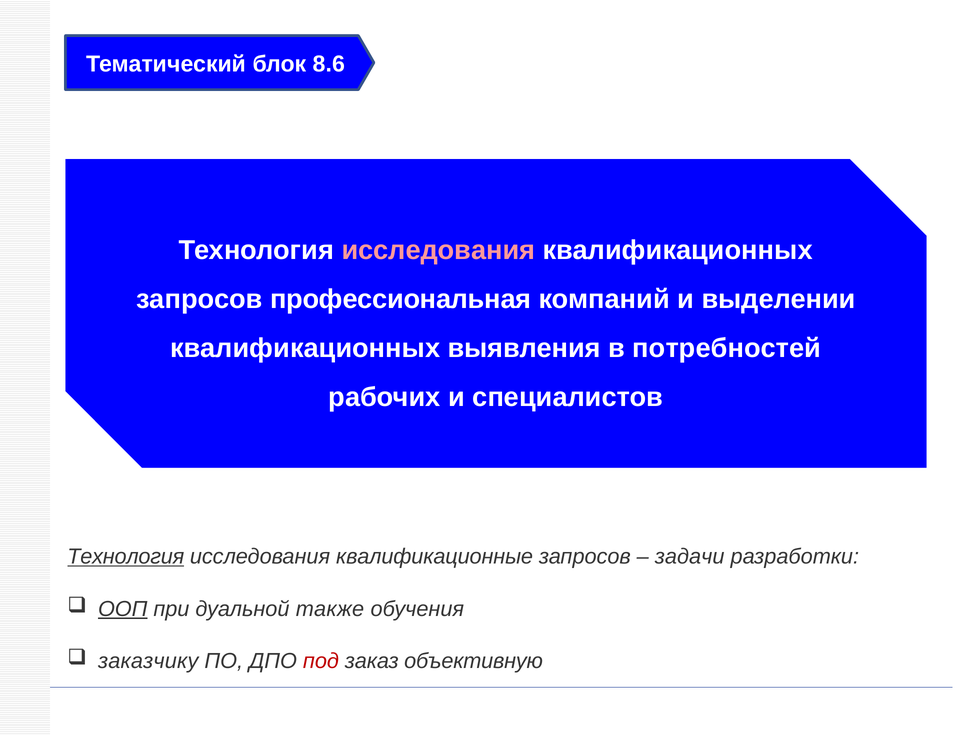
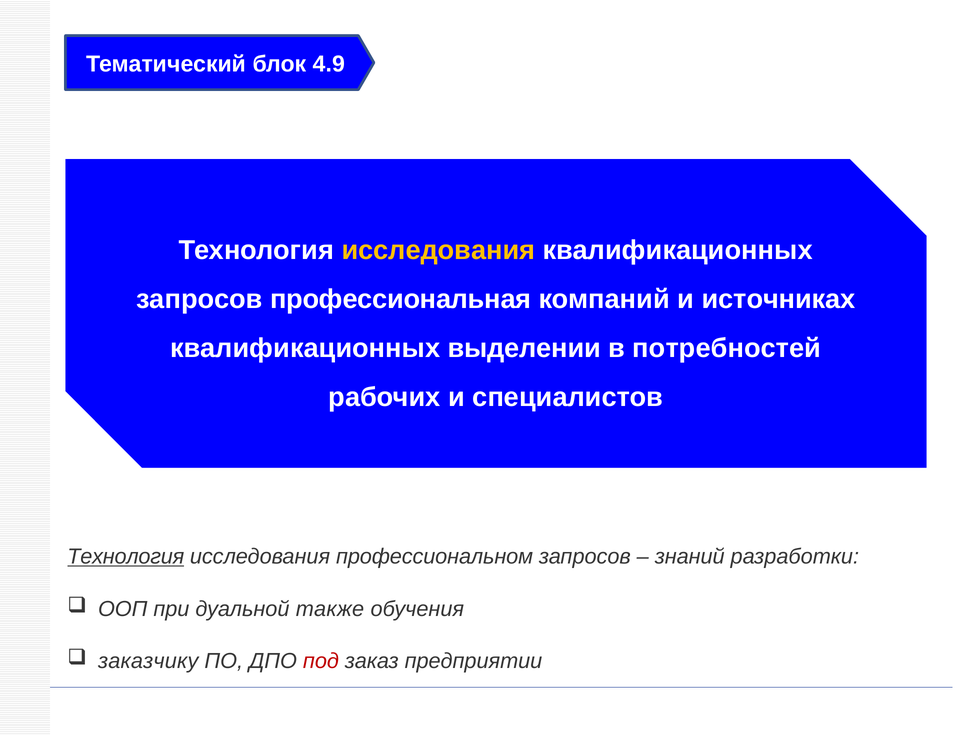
8.6: 8.6 -> 4.9
исследования at (438, 250) colour: pink -> yellow
выделении: выделении -> источниках
выявления: выявления -> выделении
квалификационные: квалификационные -> профессиональном
задачи: задачи -> знаний
ООП underline: present -> none
объективную: объективную -> предприятии
